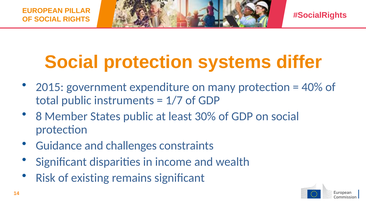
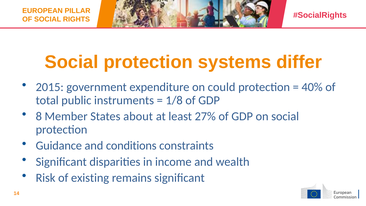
many: many -> could
1/7: 1/7 -> 1/8
States public: public -> about
30%: 30% -> 27%
challenges: challenges -> conditions
